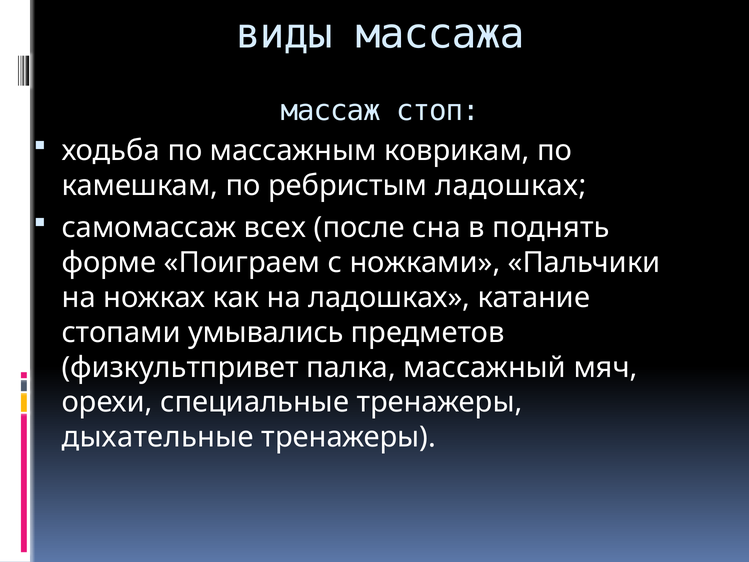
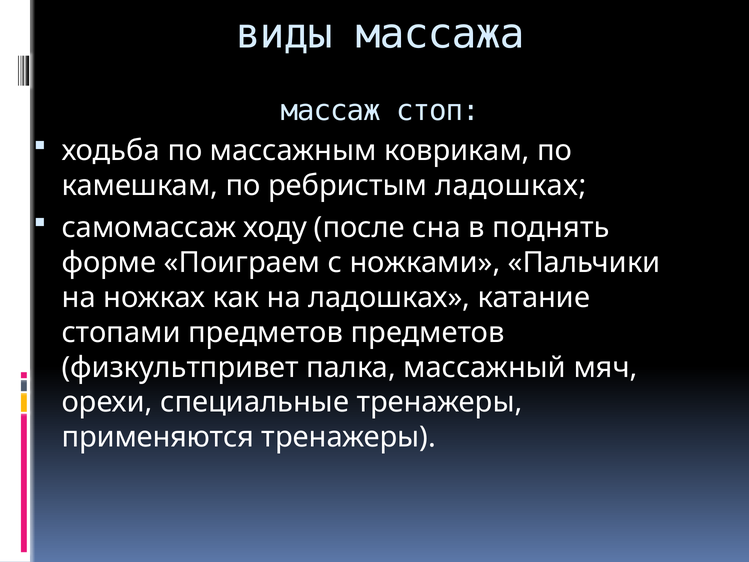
всех: всех -> ходу
стопами умывались: умывались -> предметов
дыхательные: дыхательные -> применяются
